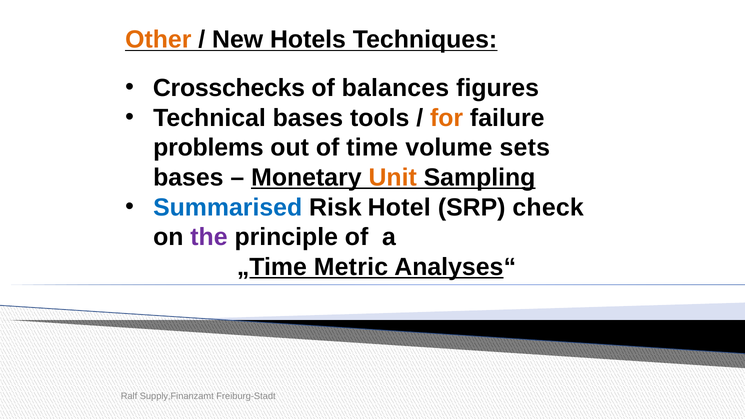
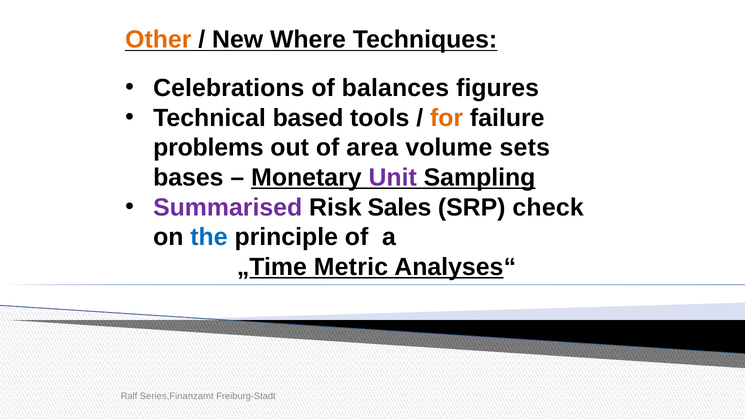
Hotels: Hotels -> Where
Crosschecks: Crosschecks -> Celebrations
Technical bases: bases -> based
time: time -> area
Unit colour: orange -> purple
Summarised colour: blue -> purple
Hotel: Hotel -> Sales
the colour: purple -> blue
Supply,Finanzamt: Supply,Finanzamt -> Series,Finanzamt
